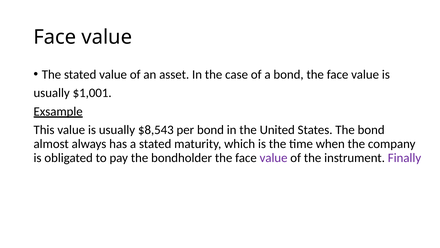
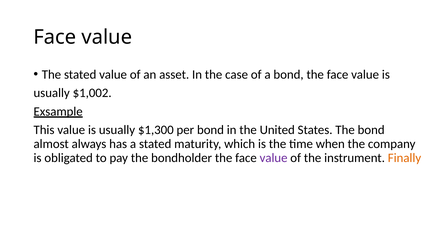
$1,001: $1,001 -> $1,002
$8,543: $8,543 -> $1,300
Finally colour: purple -> orange
